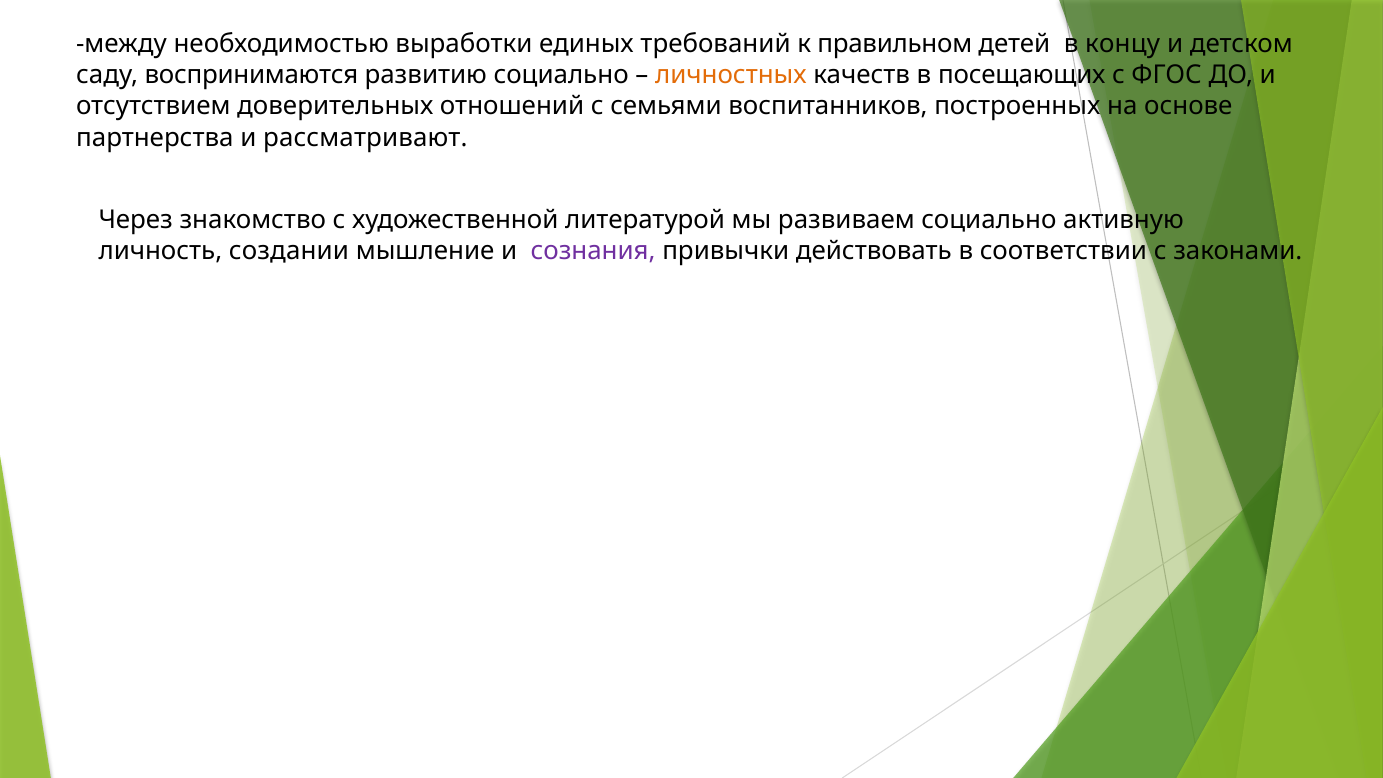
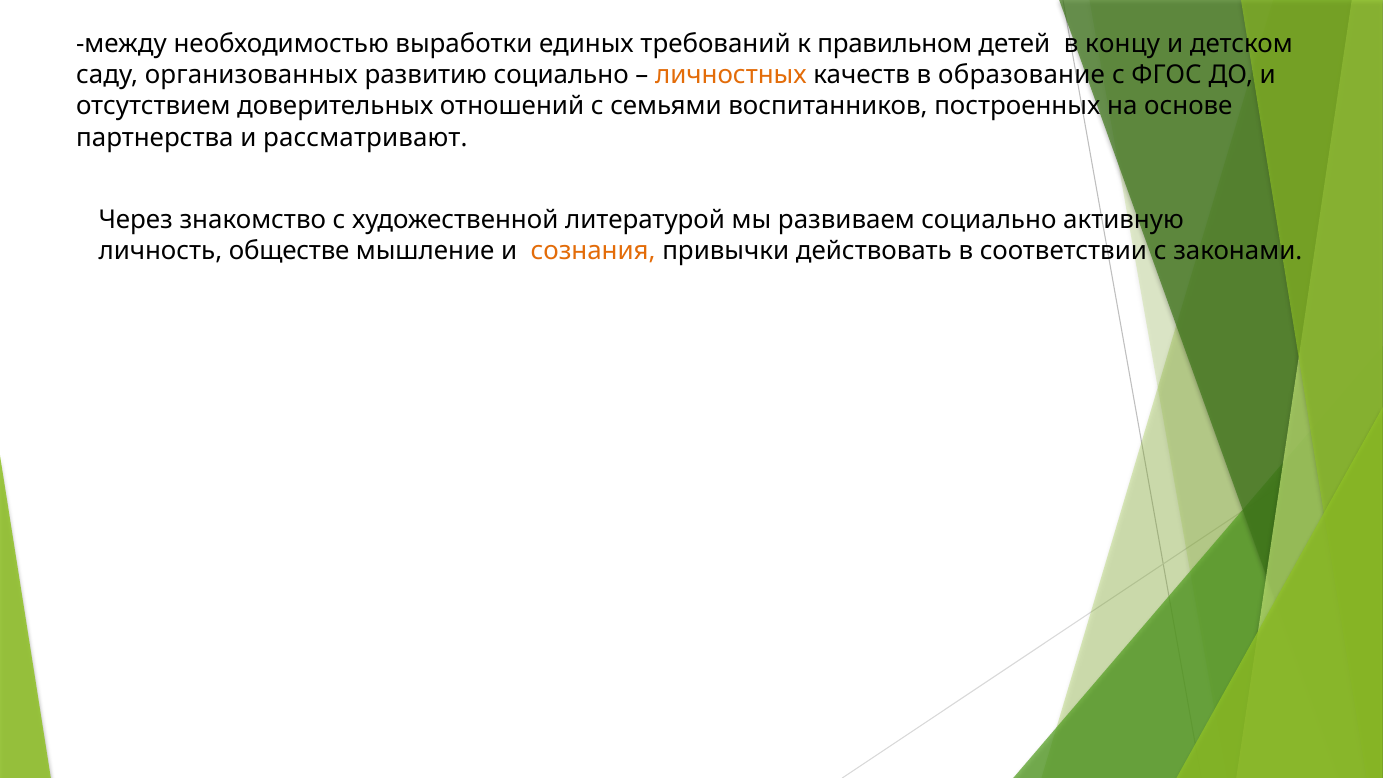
воспринимаются: воспринимаются -> организованных
посещающих: посещающих -> образование
создании: создании -> обществе
сознания colour: purple -> orange
